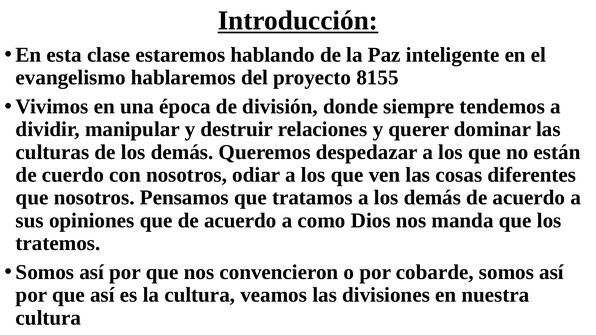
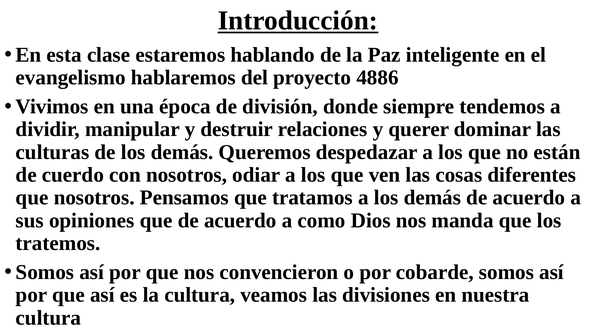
8155: 8155 -> 4886
